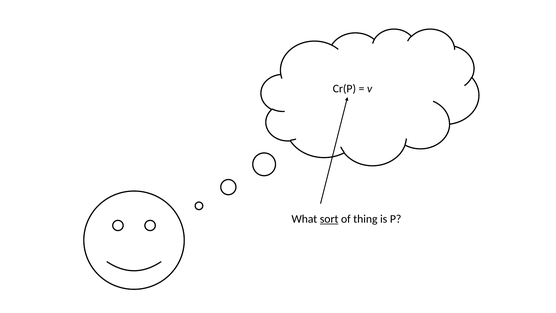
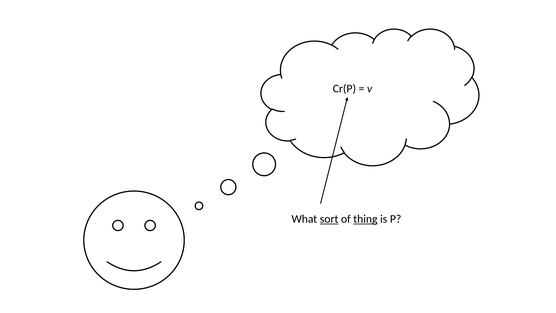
thing underline: none -> present
